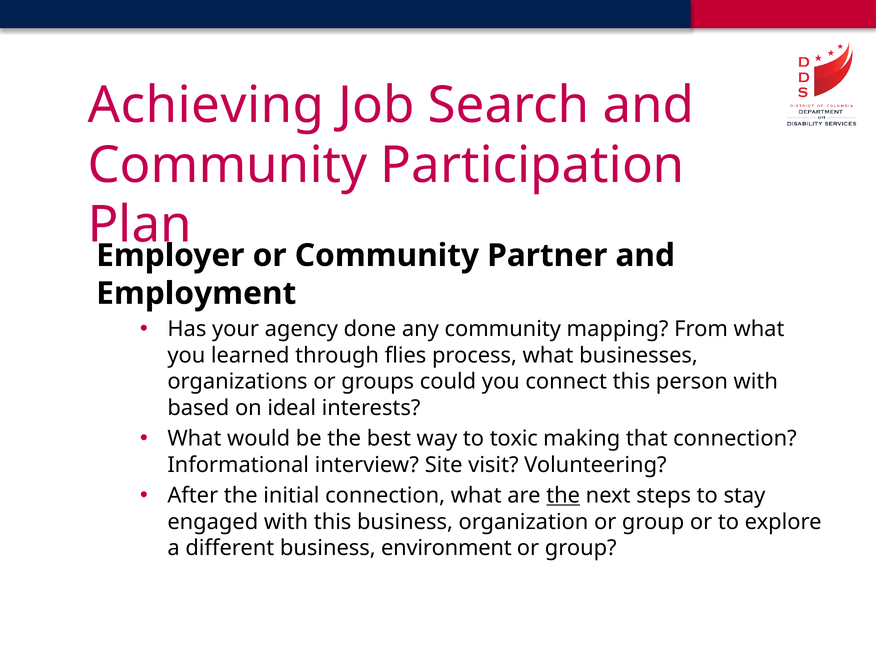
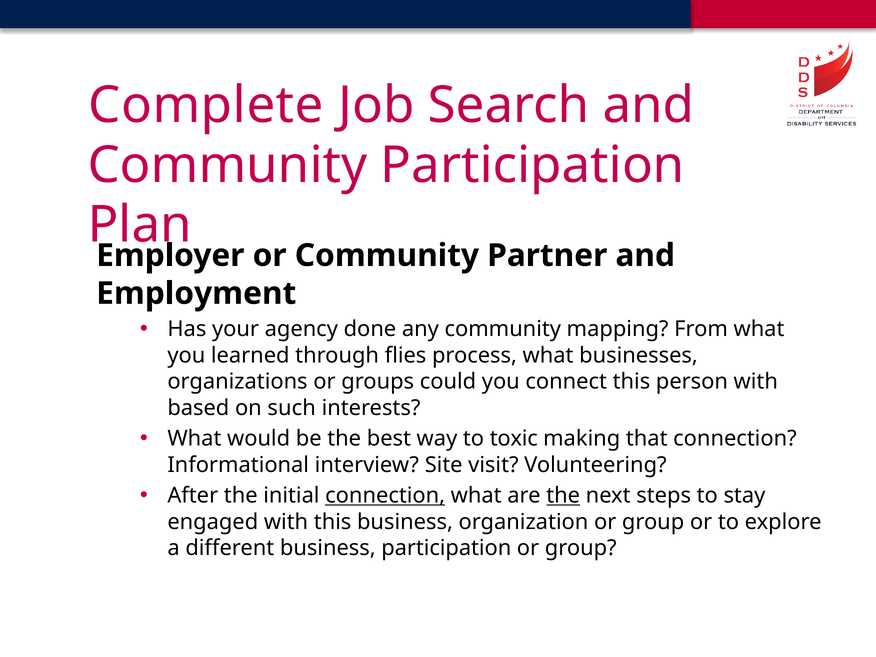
Achieving: Achieving -> Complete
ideal: ideal -> such
connection at (385, 496) underline: none -> present
business environment: environment -> participation
